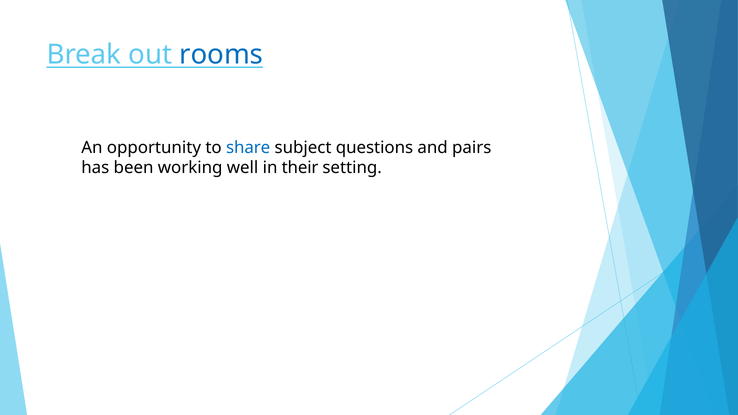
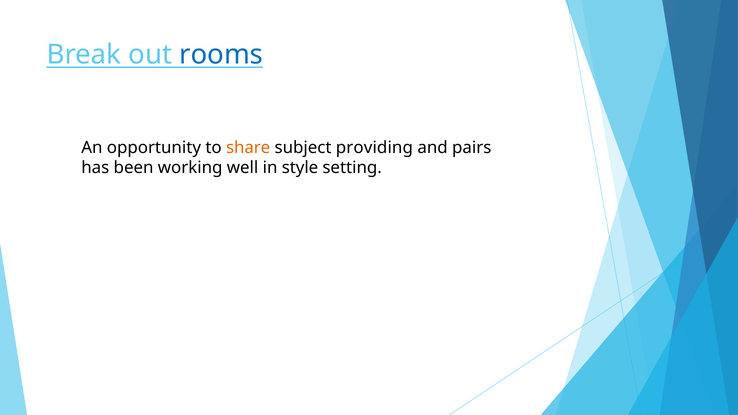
share colour: blue -> orange
questions: questions -> providing
their: their -> style
